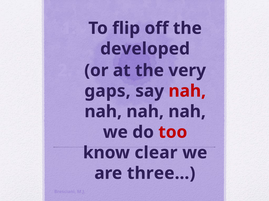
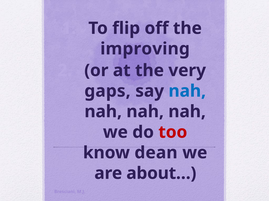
developed: developed -> improving
nah at (187, 91) colour: red -> blue
clear: clear -> dean
three…: three… -> about…
